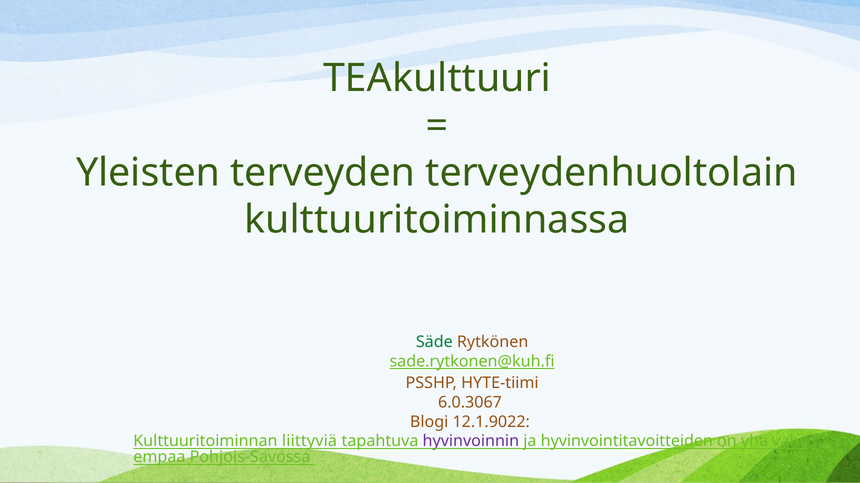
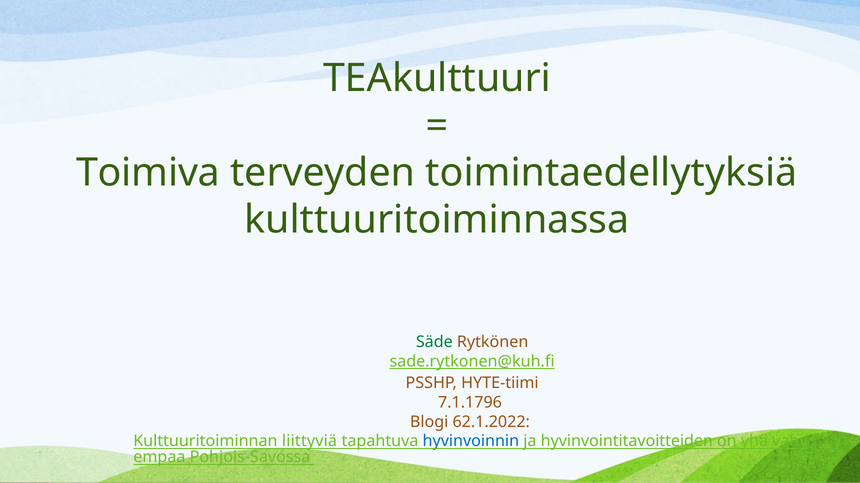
Yleisten: Yleisten -> Toimiva
terveydenhuoltolain: terveydenhuoltolain -> toimintaedellytyksiä
6.0.3067: 6.0.3067 -> 7.1.1796
12.1.9022: 12.1.9022 -> 62.1.2022
hyvinvoinnin colour: purple -> blue
